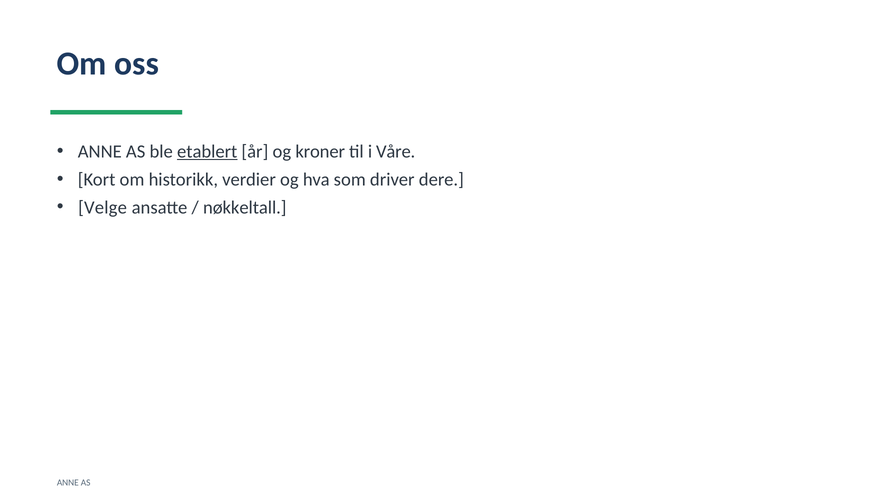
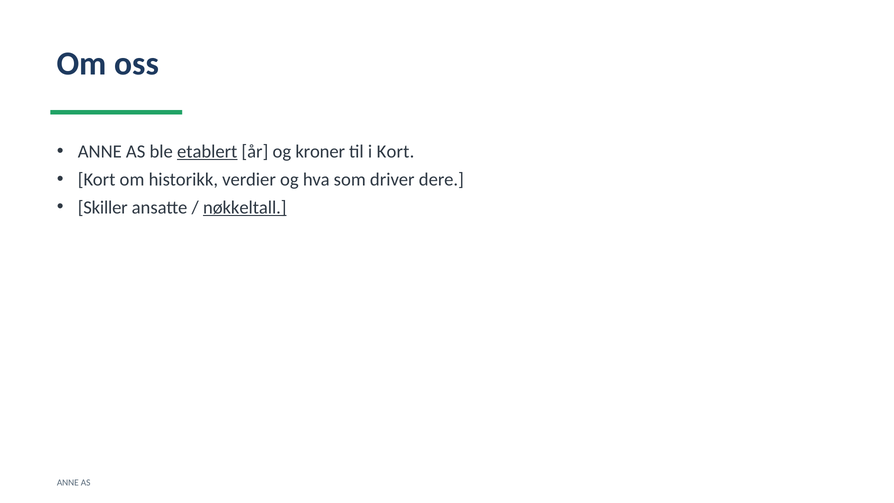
i Våre: Våre -> Kort
Velge: Velge -> Skiller
nøkkeltall underline: none -> present
